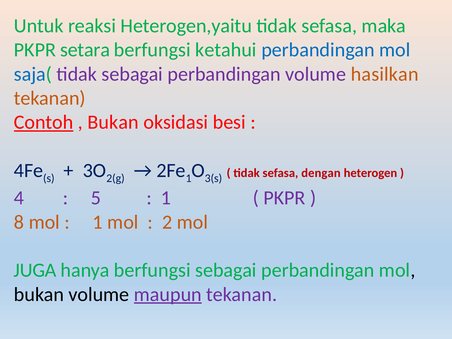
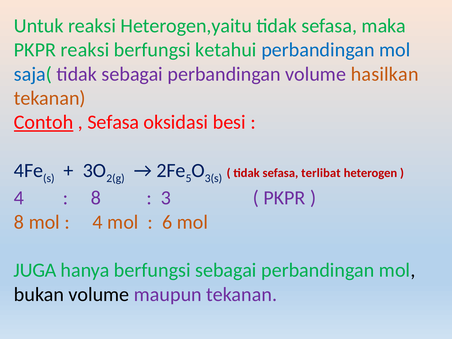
PKPR setara: setara -> reaksi
Bukan at (113, 122): Bukan -> Sefasa
1 at (189, 178): 1 -> 5
dengan: dengan -> terlibat
5 at (96, 198): 5 -> 8
1 at (166, 198): 1 -> 3
1 at (98, 222): 1 -> 4
2: 2 -> 6
maupun underline: present -> none
